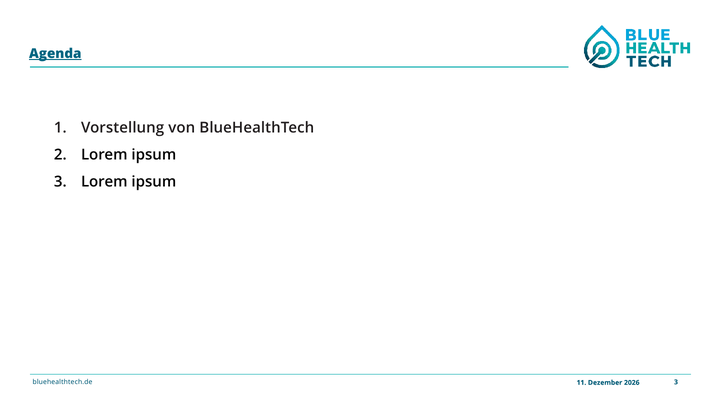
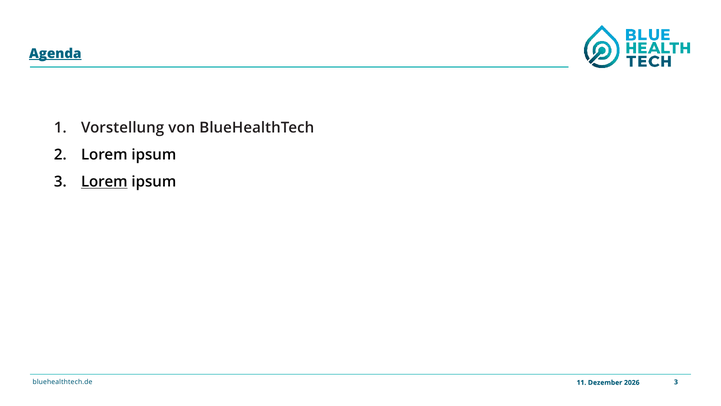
Lorem at (104, 182) underline: none -> present
